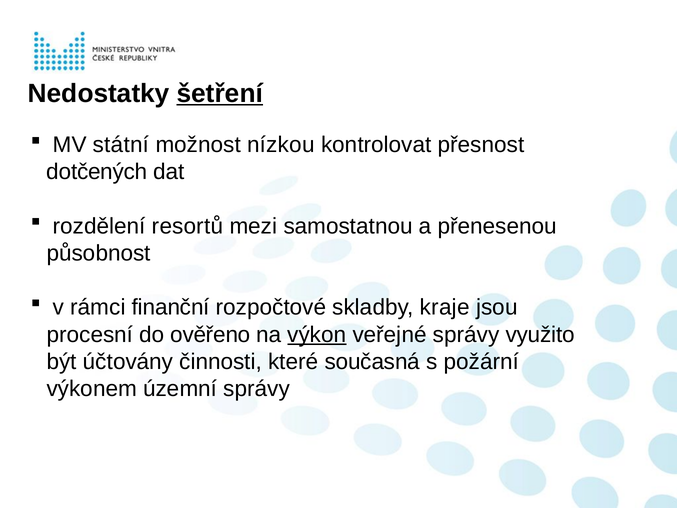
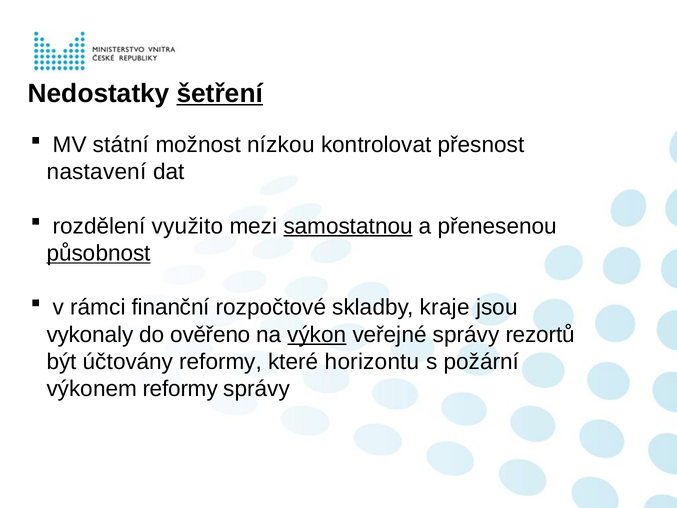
dotčených: dotčených -> nastavení
resortů: resortů -> využito
samostatnou underline: none -> present
působnost underline: none -> present
procesní: procesní -> vykonaly
využito: využito -> rezortů
účtovány činnosti: činnosti -> reformy
současná: současná -> horizontu
výkonem územní: územní -> reformy
